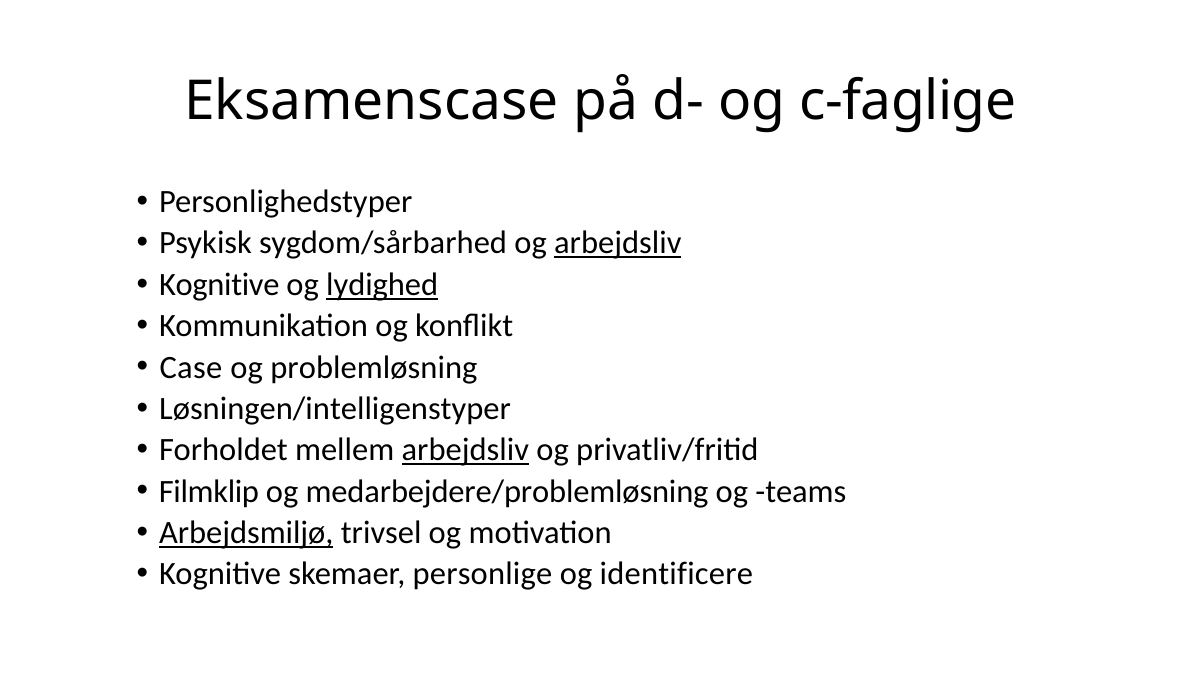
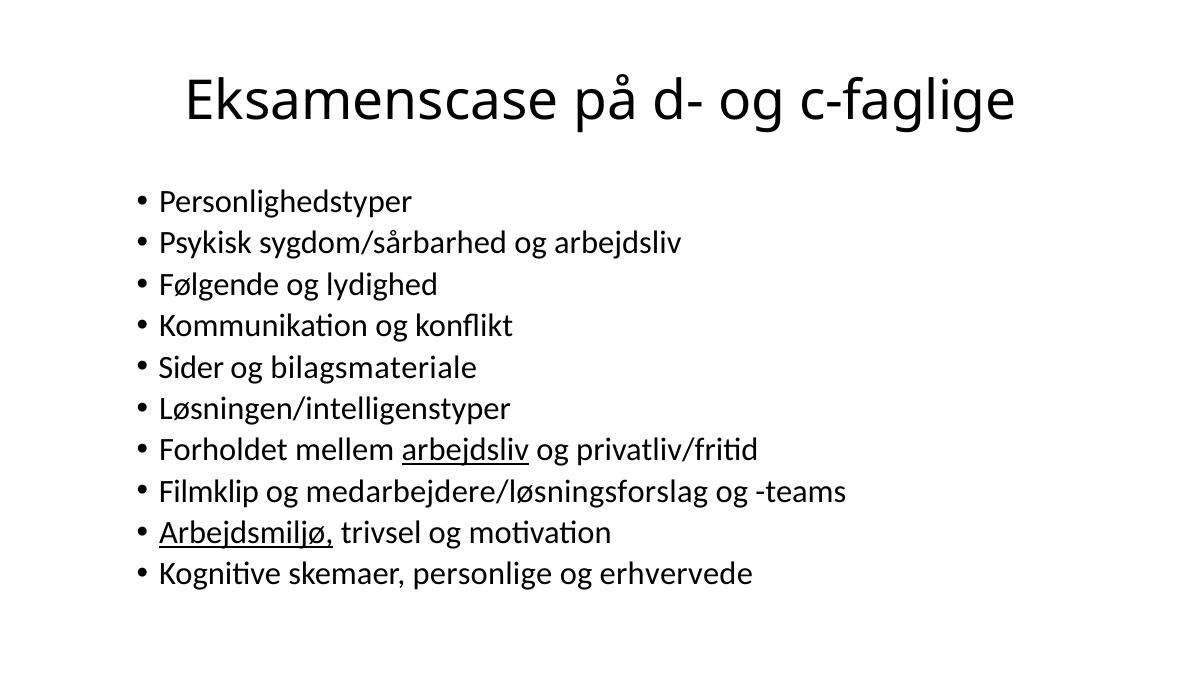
arbejdsliv at (618, 243) underline: present -> none
Kognitive at (219, 284): Kognitive -> Følgende
lydighed underline: present -> none
Case: Case -> Sider
problemløsning: problemløsning -> bilagsmateriale
medarbejdere/problemløsning: medarbejdere/problemløsning -> medarbejdere/løsningsforslag
identificere: identificere -> erhvervede
